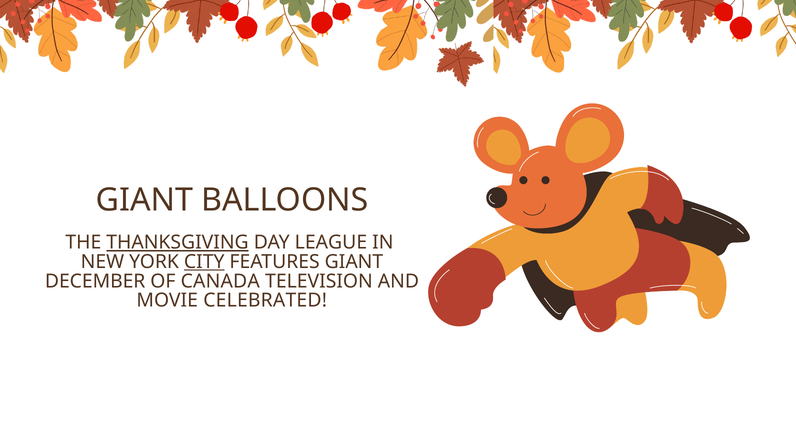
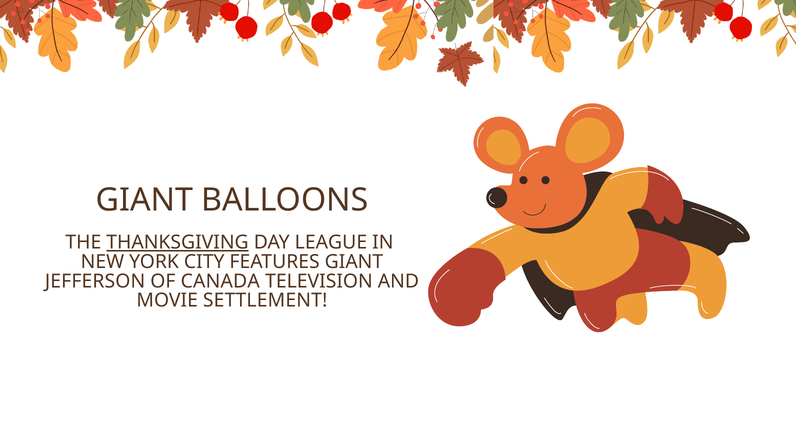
CITY underline: present -> none
DECEMBER: DECEMBER -> JEFFERSON
CELEBRATED: CELEBRATED -> SETTLEMENT
